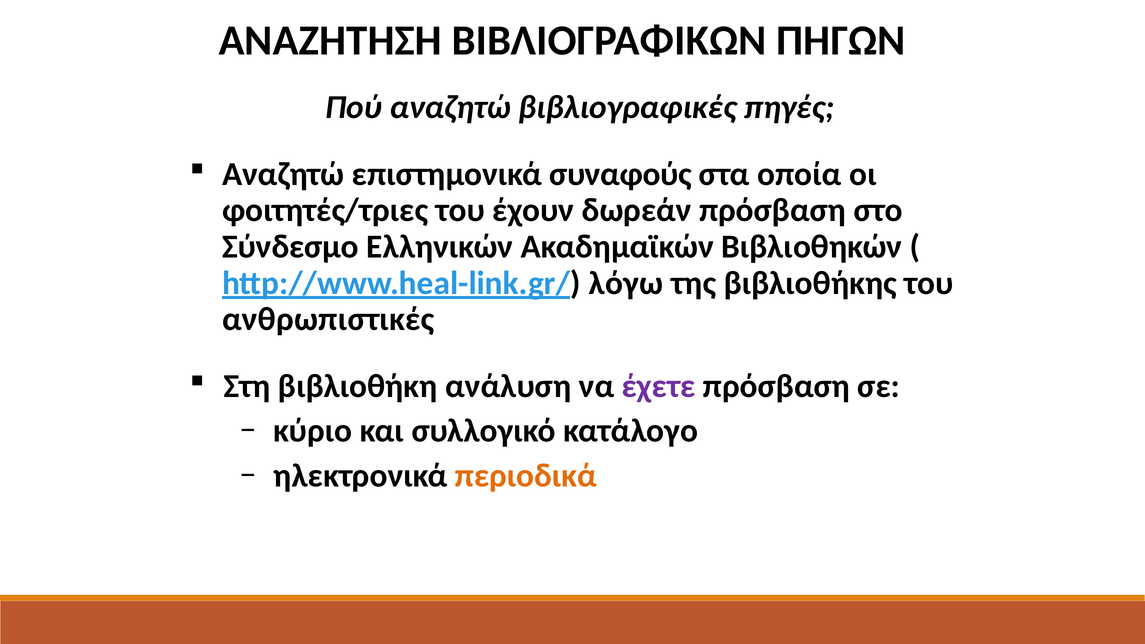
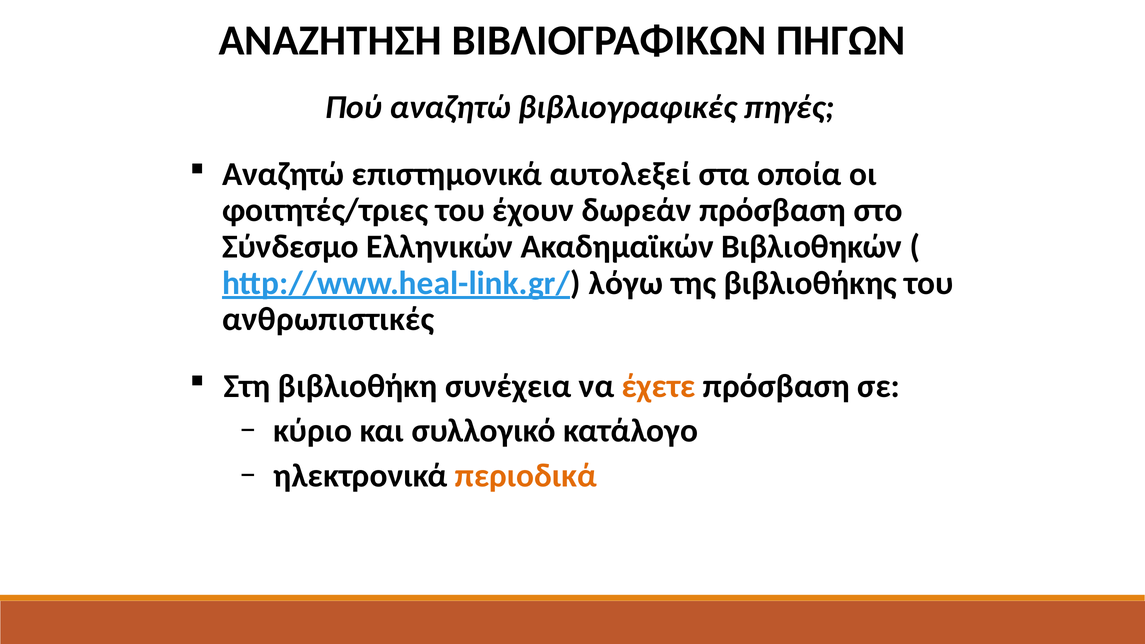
συναφούς: συναφούς -> αυτολεξεί
ανάλυση: ανάλυση -> συνέχεια
έχετε colour: purple -> orange
